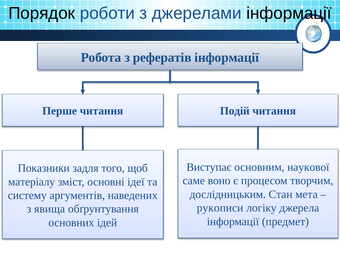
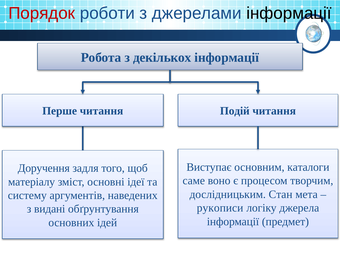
Порядок colour: black -> red
рефератів: рефератів -> декількох
наукової: наукової -> каталоги
Показники: Показники -> Доручення
явища: явища -> видані
